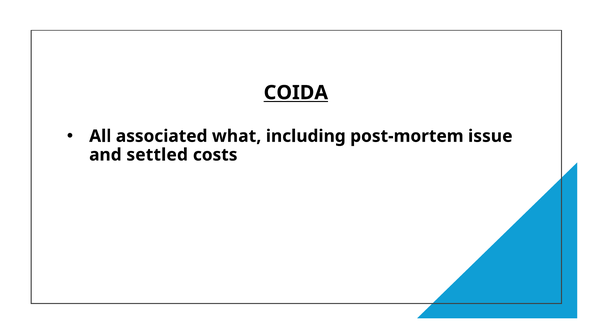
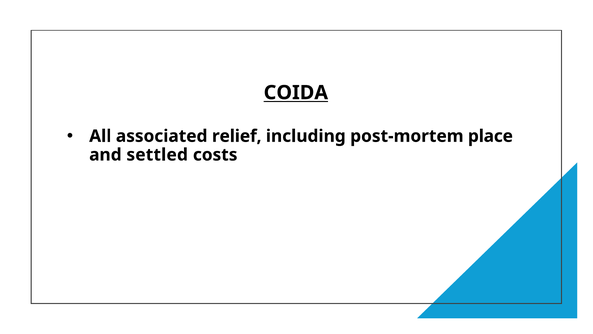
what: what -> relief
issue: issue -> place
